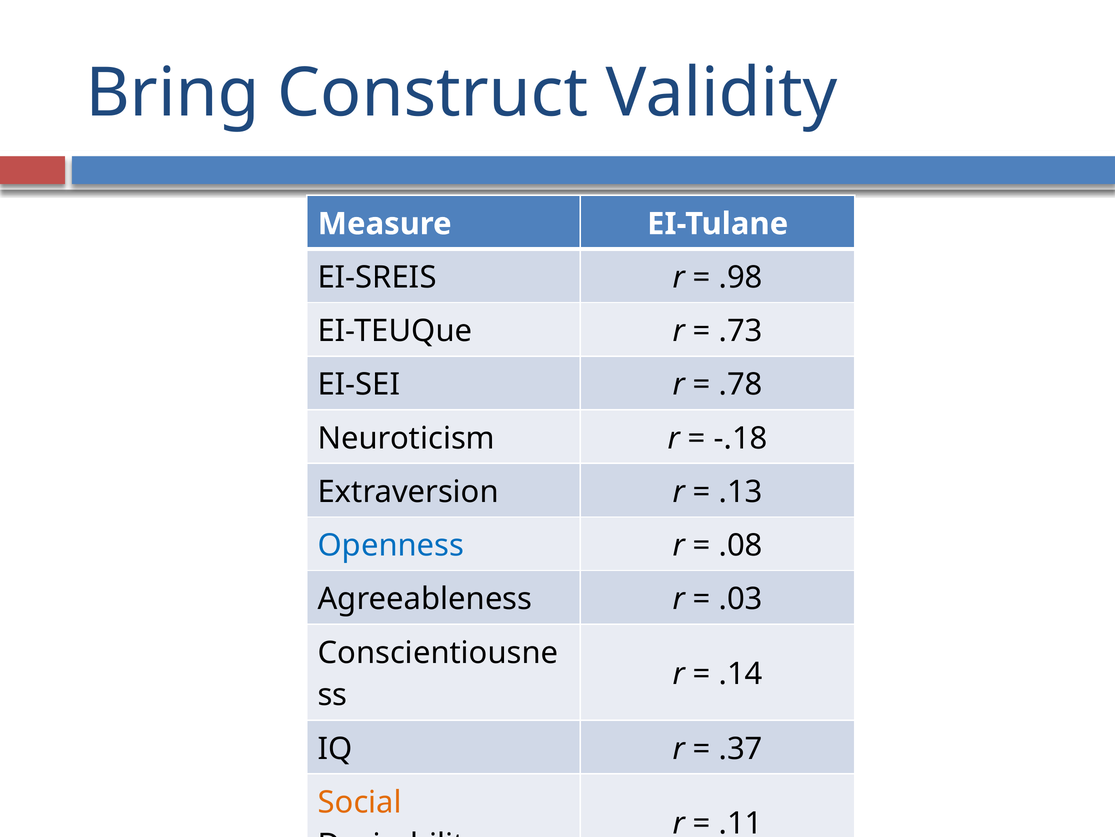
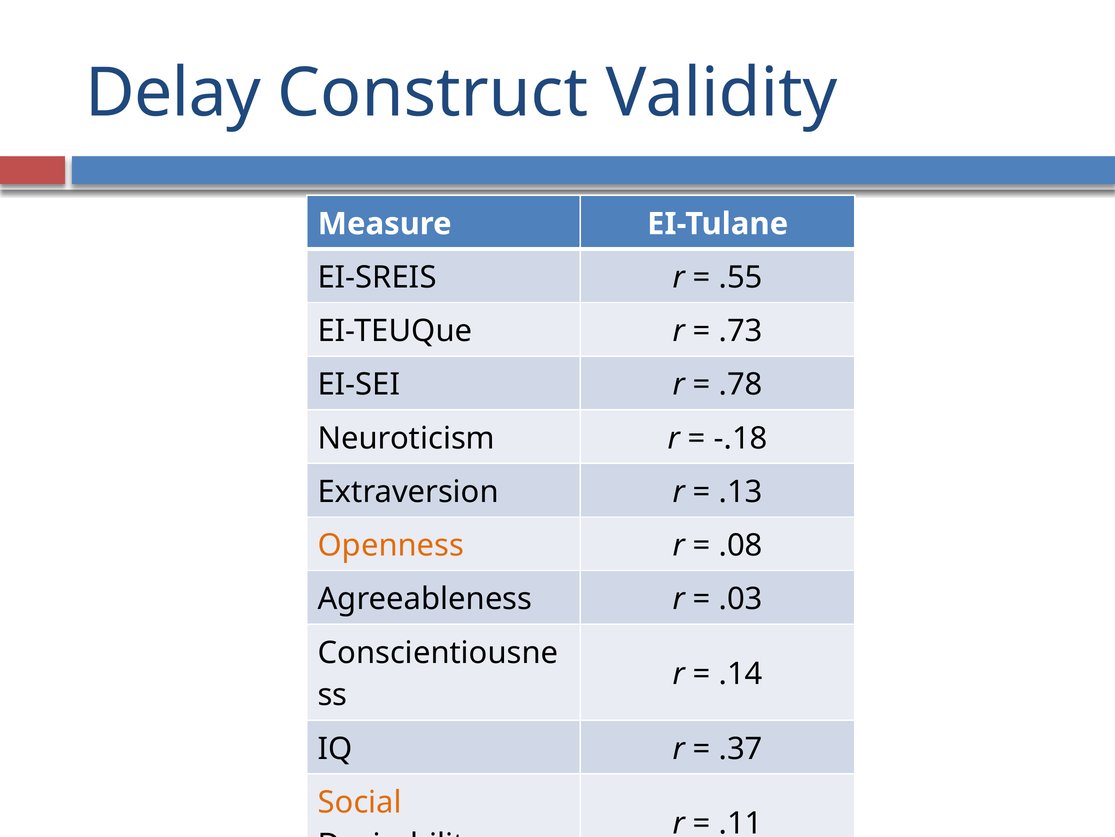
Bring: Bring -> Delay
.98: .98 -> .55
Openness colour: blue -> orange
